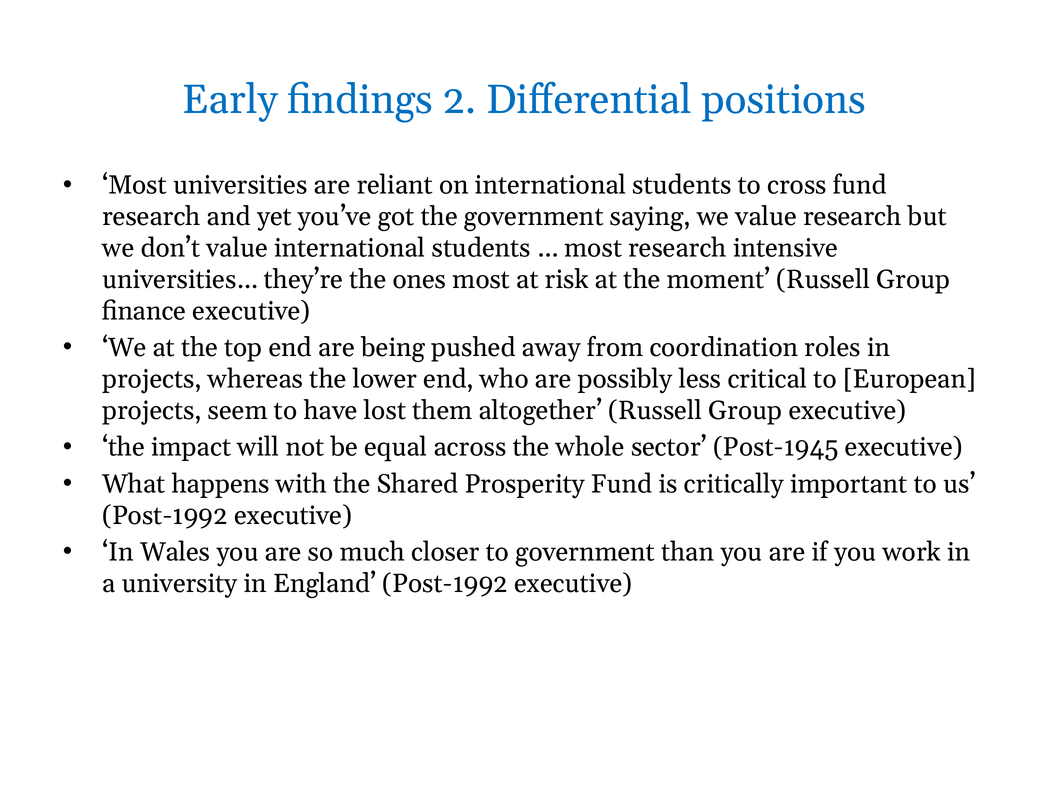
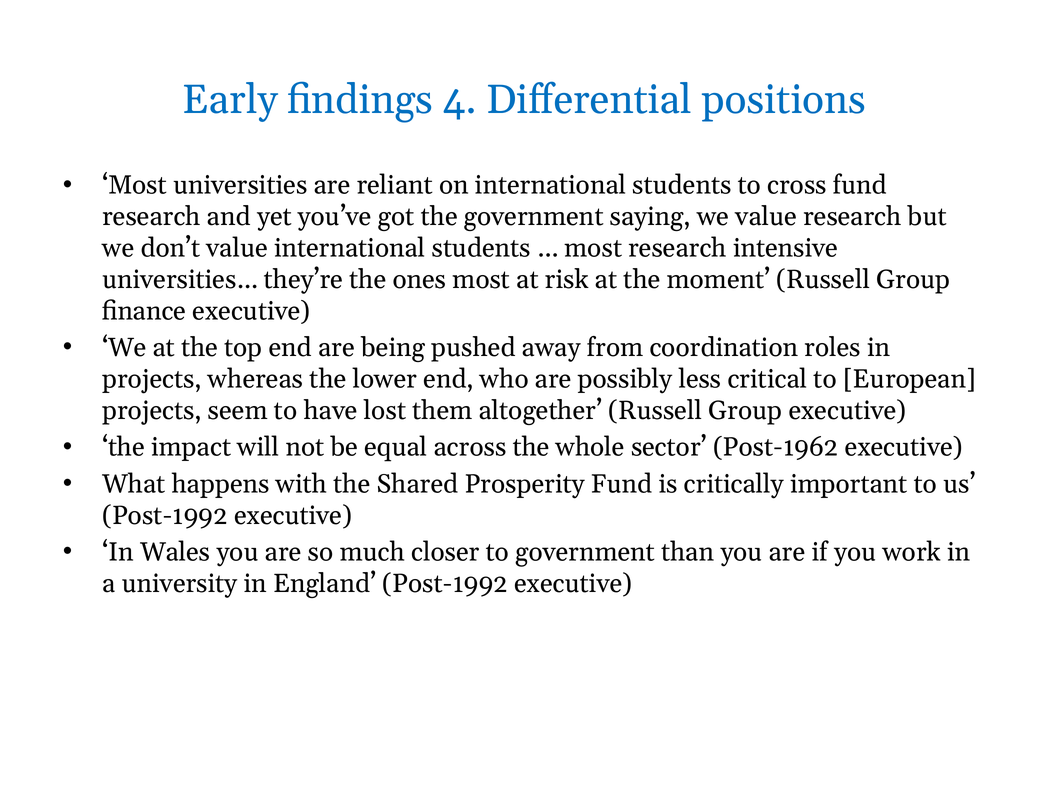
2: 2 -> 4
Post-1945: Post-1945 -> Post-1962
